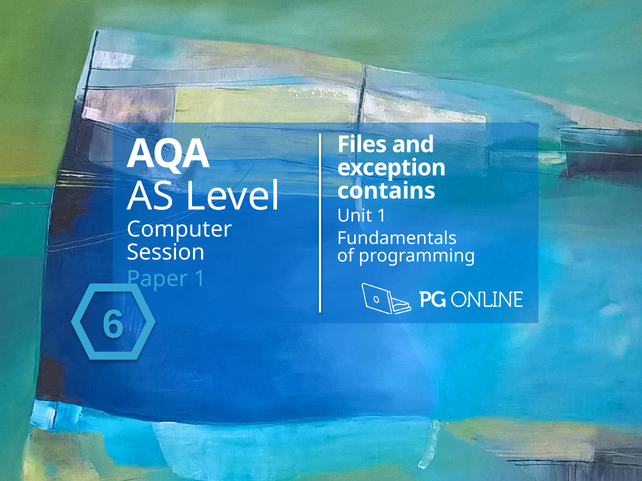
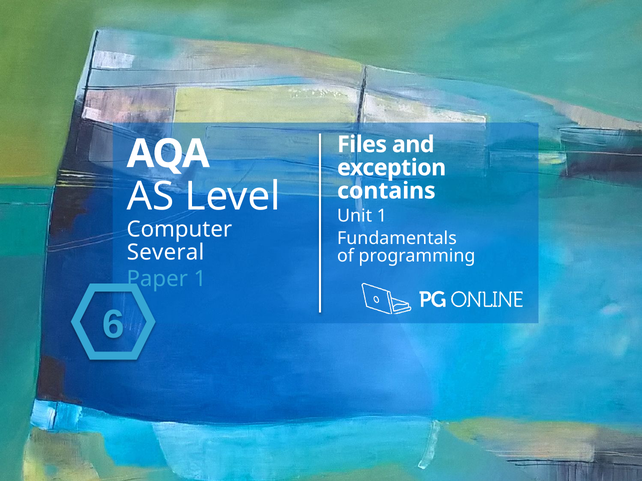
Session: Session -> Several
